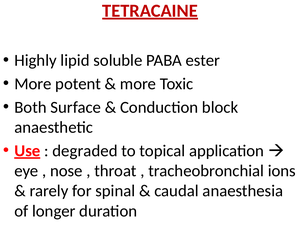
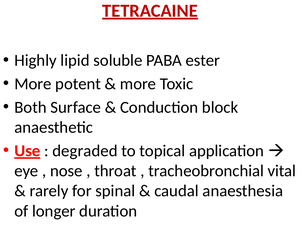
ions: ions -> vital
